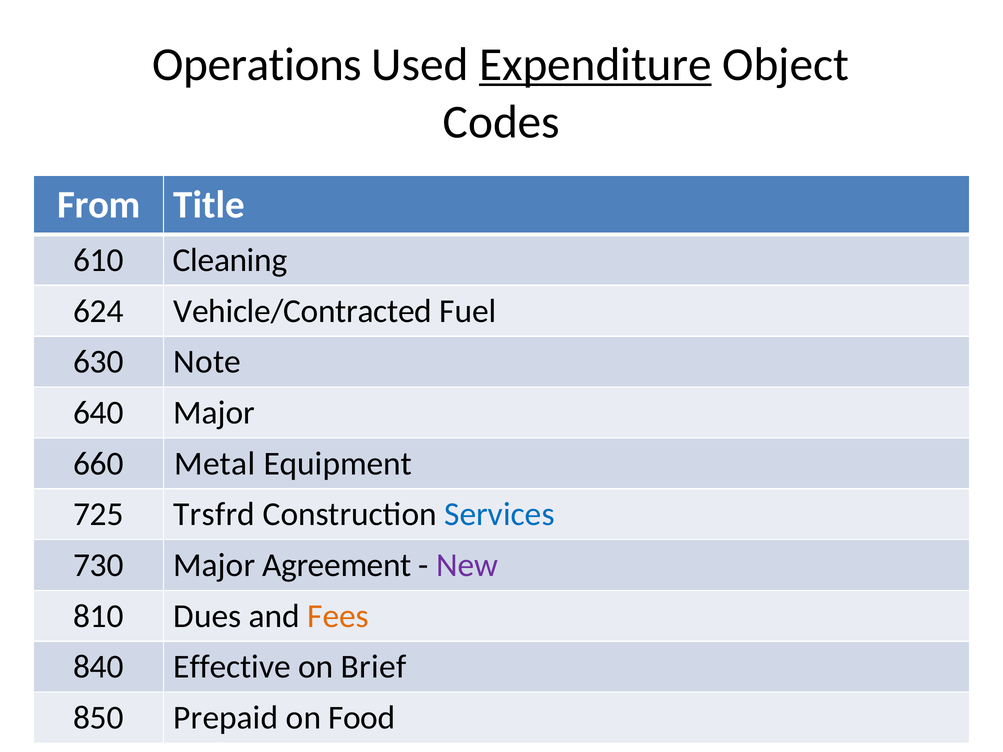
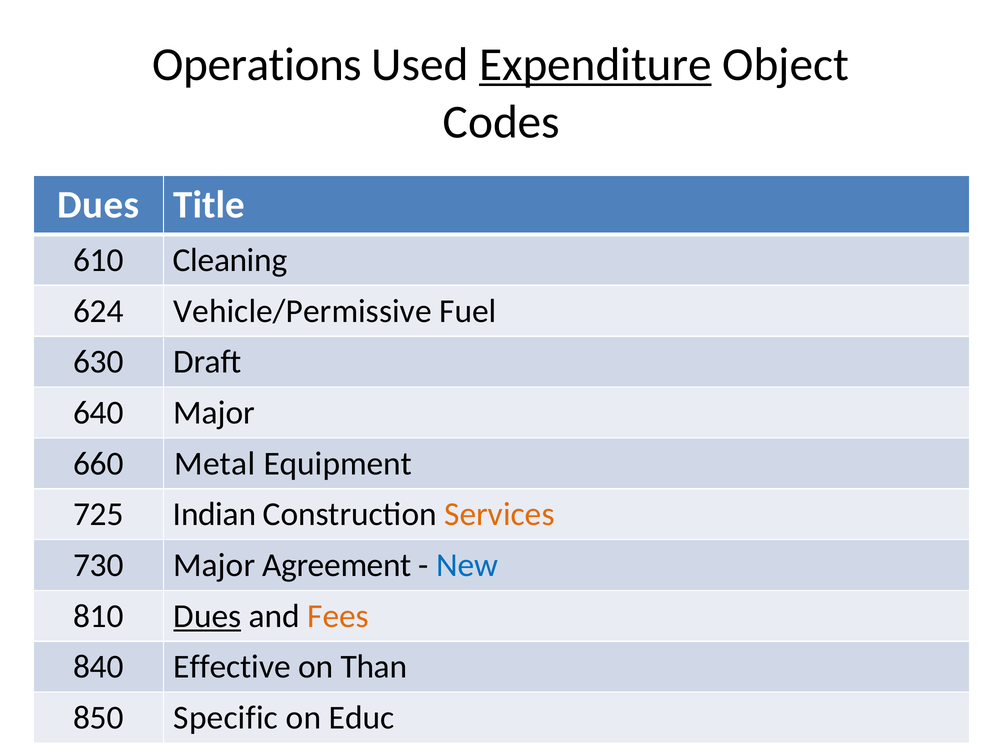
From at (99, 205): From -> Dues
Vehicle/Contracted: Vehicle/Contracted -> Vehicle/Permissive
Note: Note -> Draft
Trsfrd: Trsfrd -> Indian
Services colour: blue -> orange
New colour: purple -> blue
Dues at (207, 616) underline: none -> present
Brief: Brief -> Than
Prepaid: Prepaid -> Specific
Food: Food -> Educ
